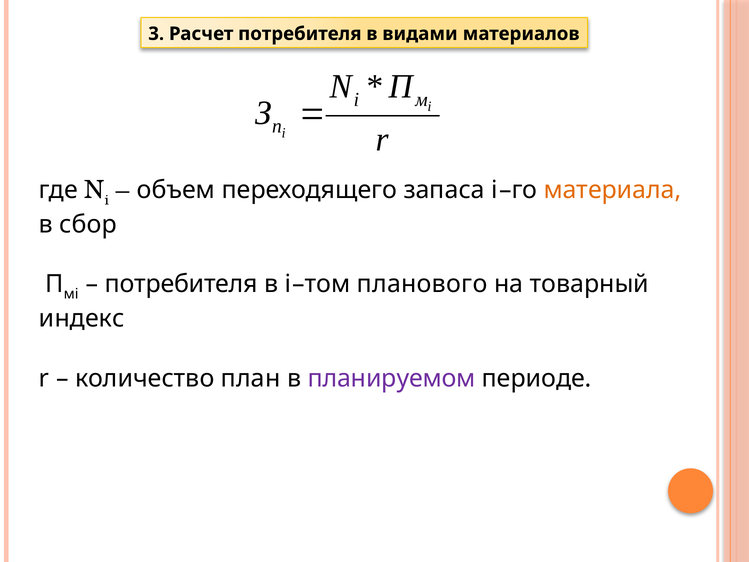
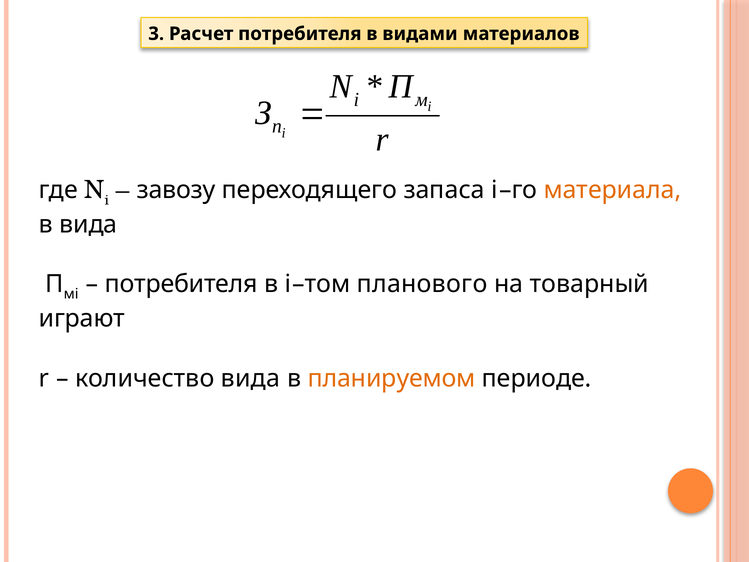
объем: объем -> завозу
в сбор: сбор -> вида
индекс: индекс -> играют
количество план: план -> вида
планируемом colour: purple -> orange
